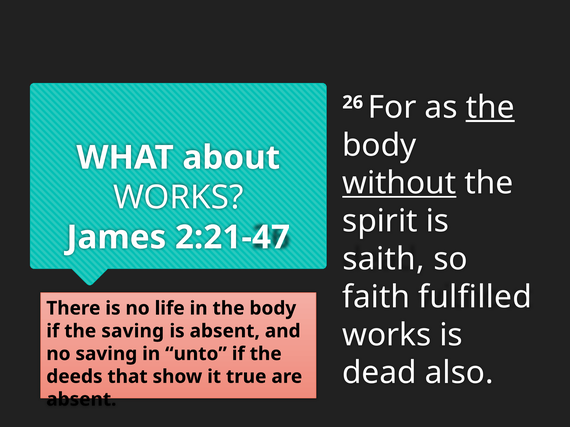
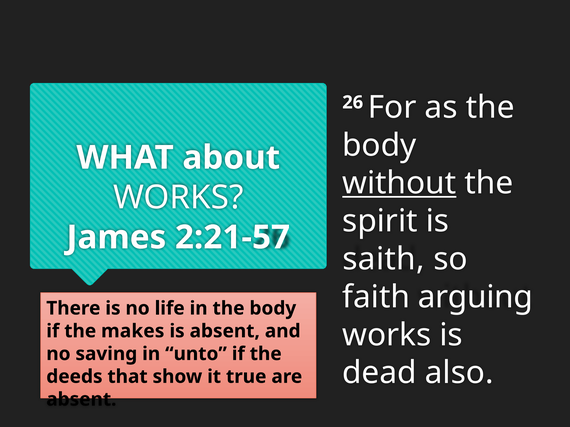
the at (490, 107) underline: present -> none
2:21-47: 2:21-47 -> 2:21-57
fulfilled: fulfilled -> arguing
the saving: saving -> makes
